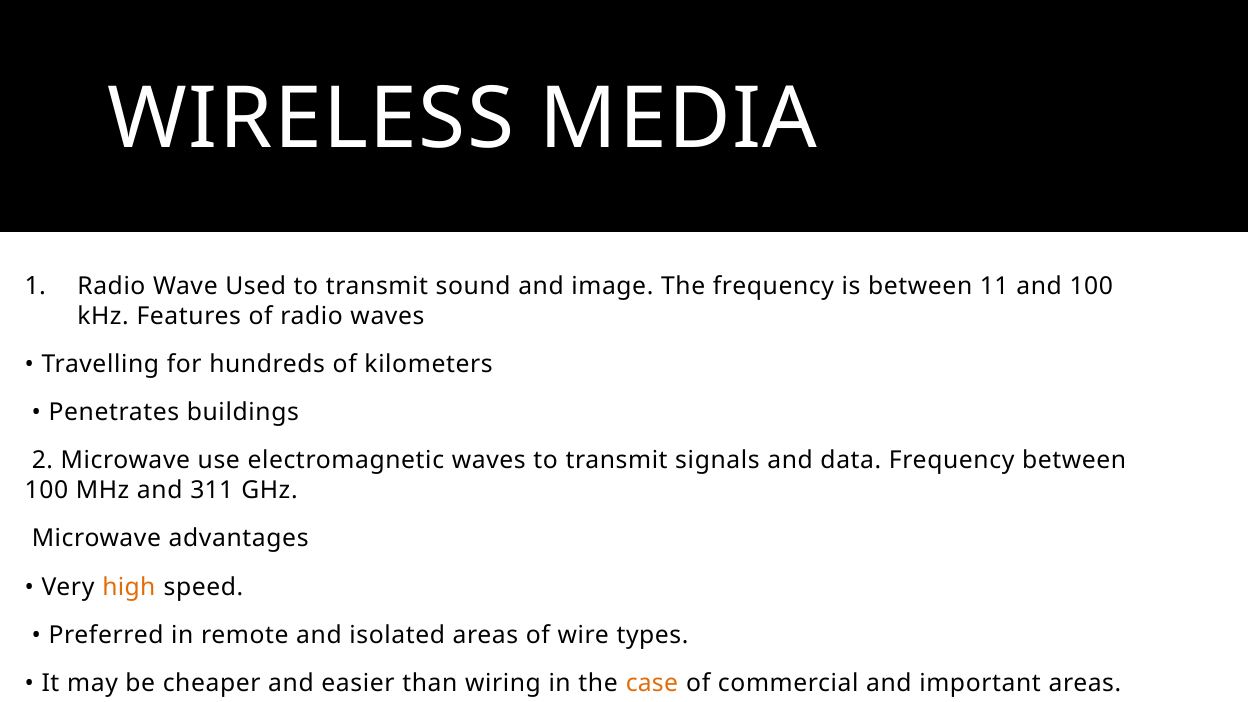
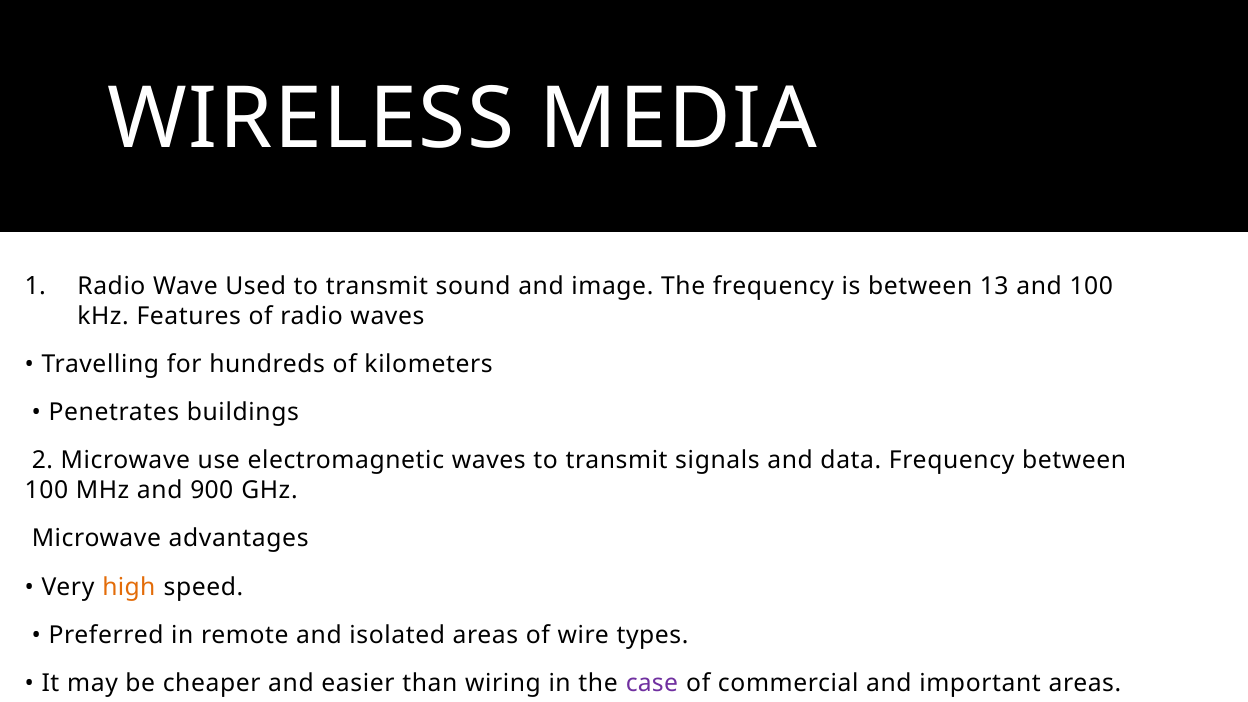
11: 11 -> 13
311: 311 -> 900
case colour: orange -> purple
